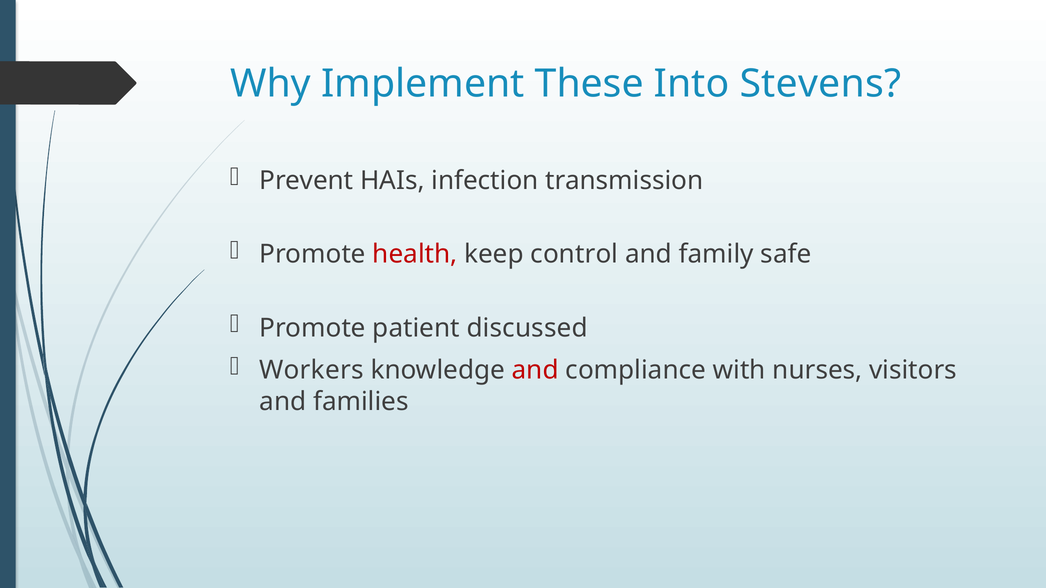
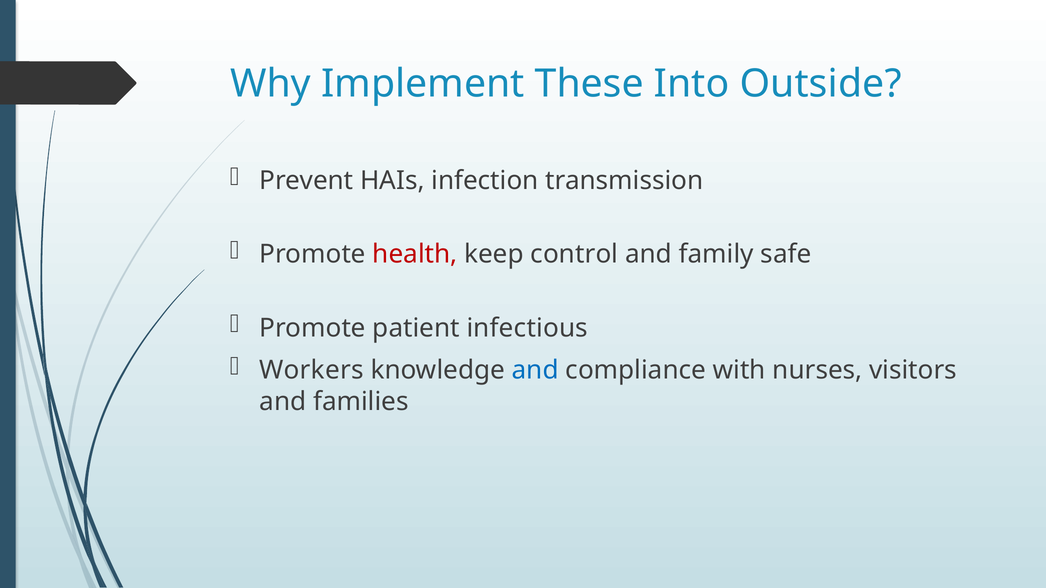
Stevens: Stevens -> Outside
discussed: discussed -> infectious
and at (535, 370) colour: red -> blue
